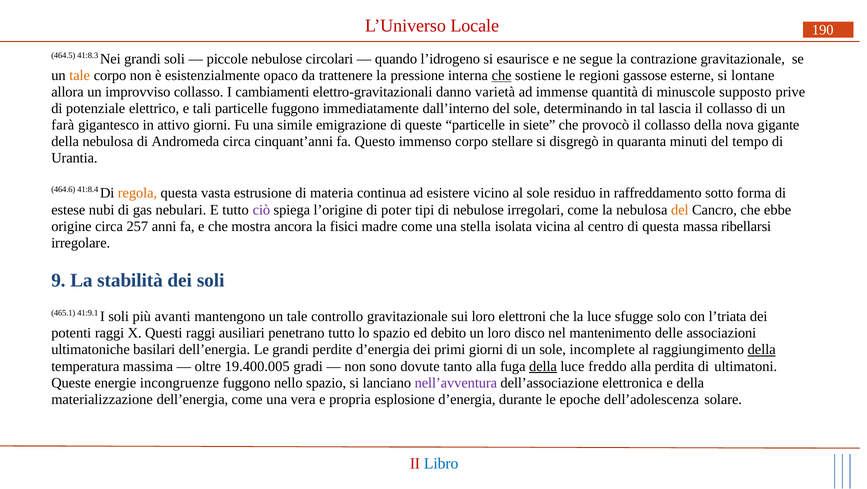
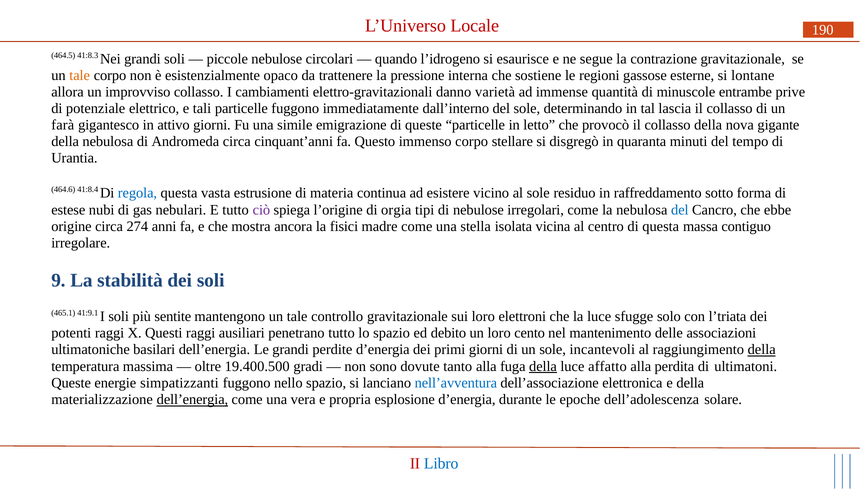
che at (502, 75) underline: present -> none
supposto: supposto -> entrambe
siete: siete -> letto
regola colour: orange -> blue
poter: poter -> orgia
del at (680, 209) colour: orange -> blue
257: 257 -> 274
ribellarsi: ribellarsi -> contiguo
avanti: avanti -> sentite
disco: disco -> cento
incomplete: incomplete -> incantevoli
19.400.005: 19.400.005 -> 19.400.500
freddo: freddo -> affatto
incongruenze: incongruenze -> simpatizzanti
nell’avventura colour: purple -> blue
dell’energia at (192, 399) underline: none -> present
